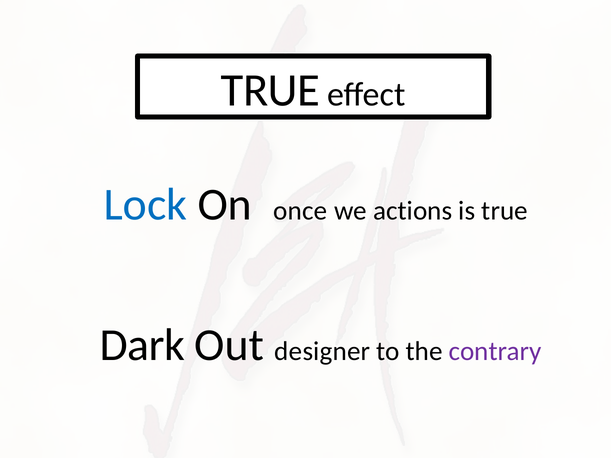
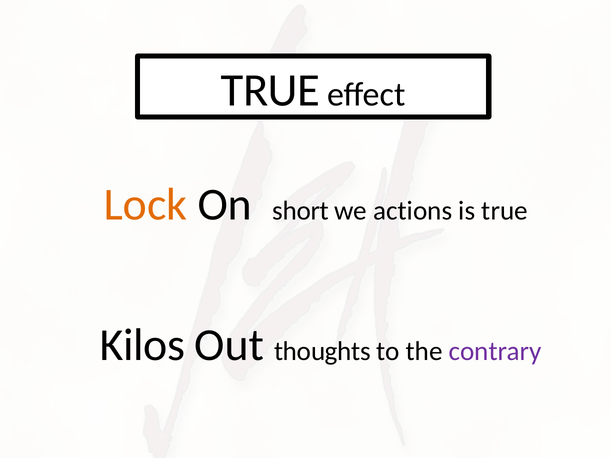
Lock colour: blue -> orange
once: once -> short
Dark: Dark -> Kilos
designer: designer -> thoughts
